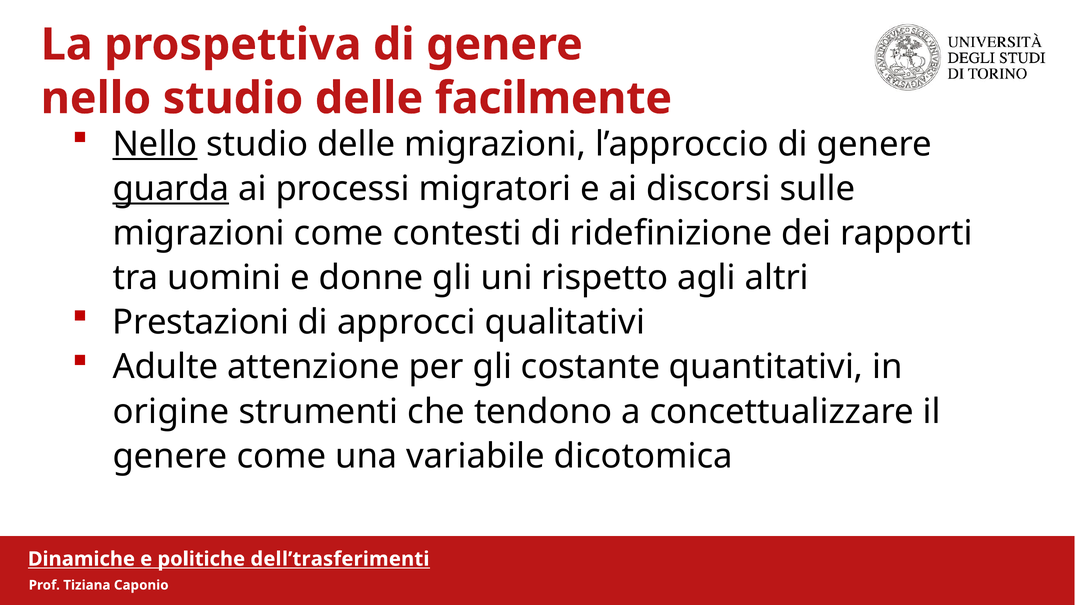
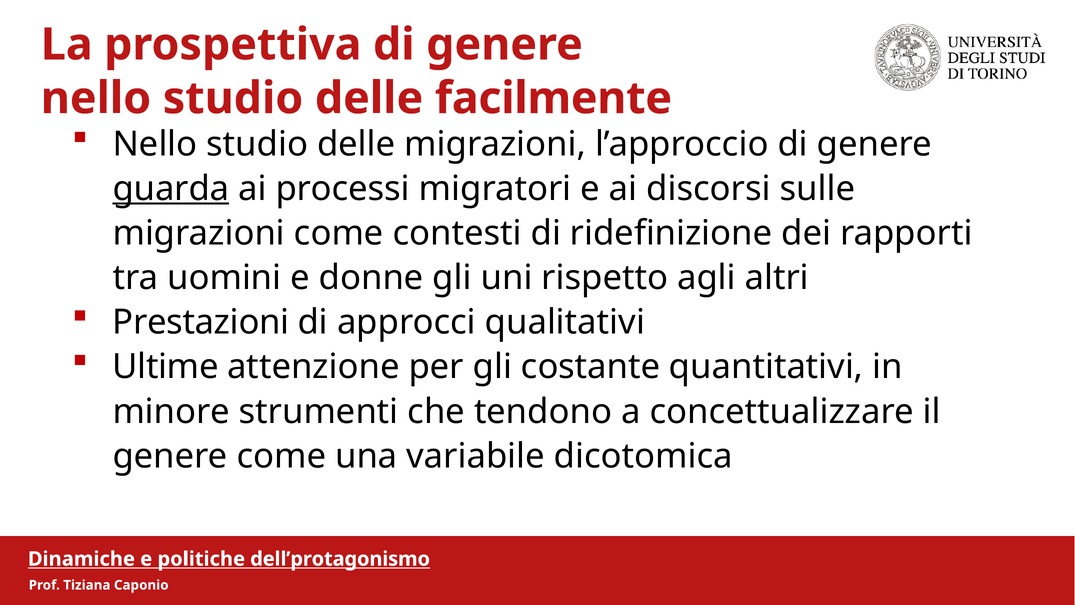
Nello at (155, 144) underline: present -> none
Adulte: Adulte -> Ultime
origine: origine -> minore
dell’trasferimenti: dell’trasferimenti -> dell’protagonismo
